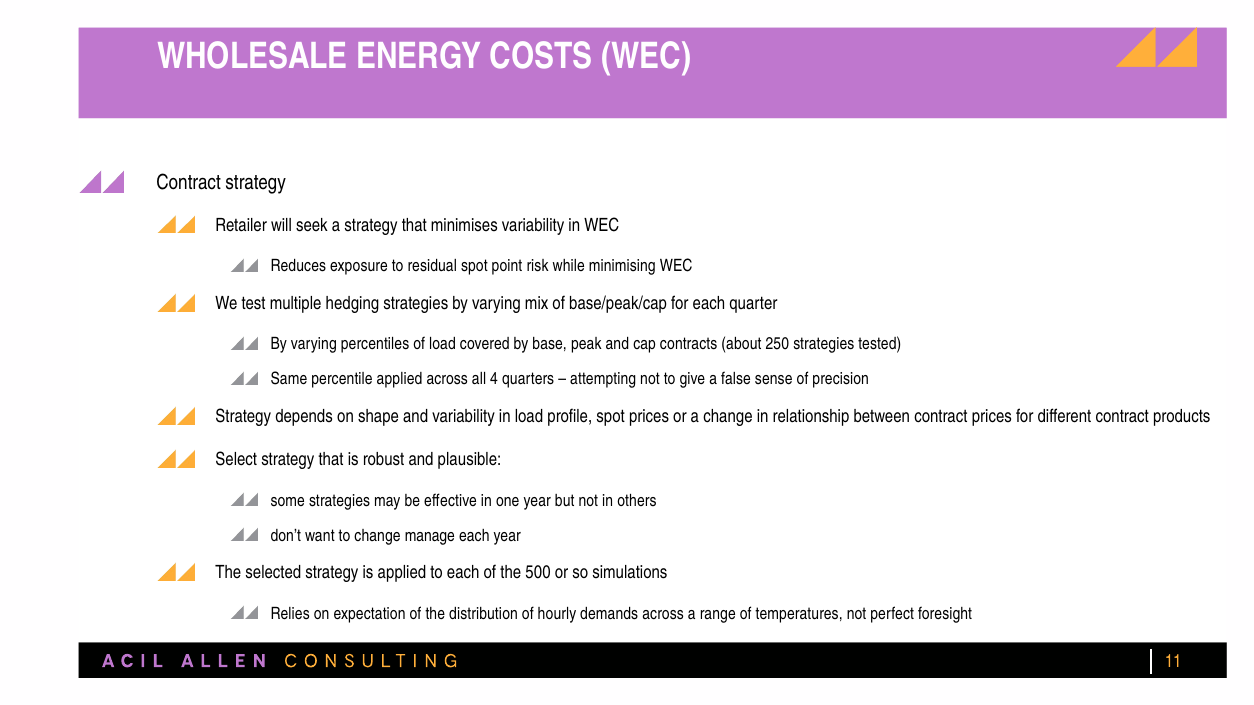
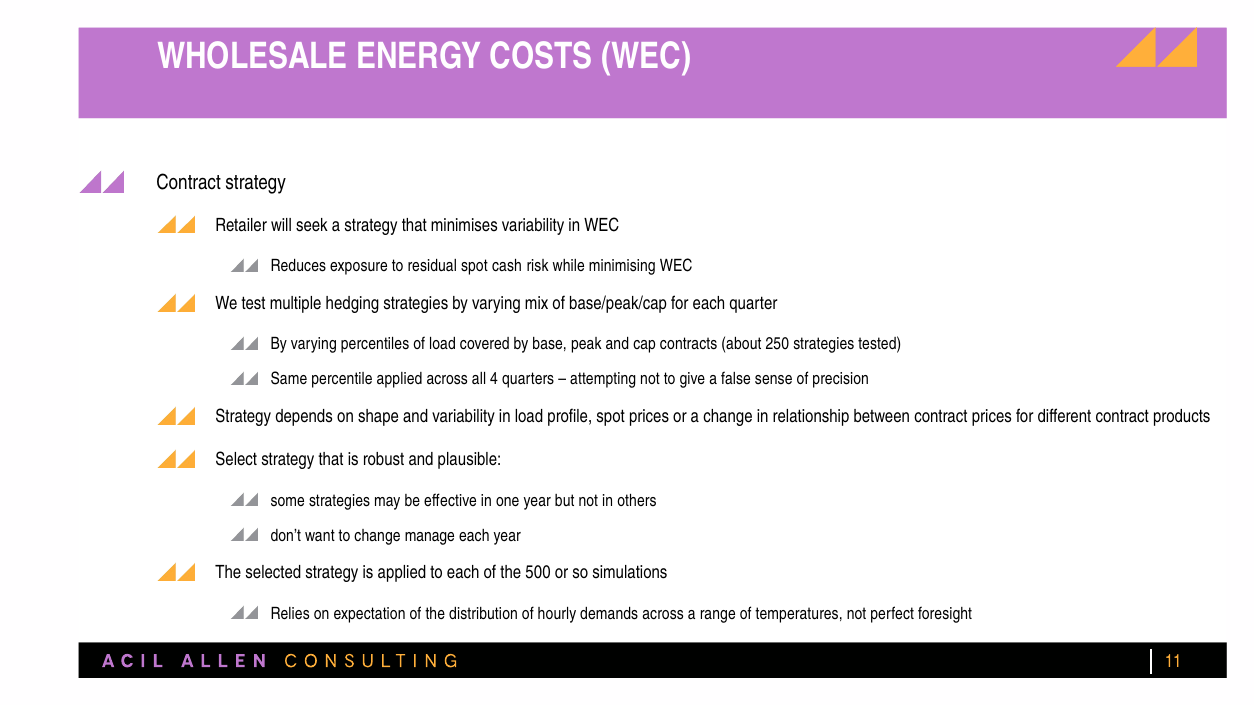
point: point -> cash
